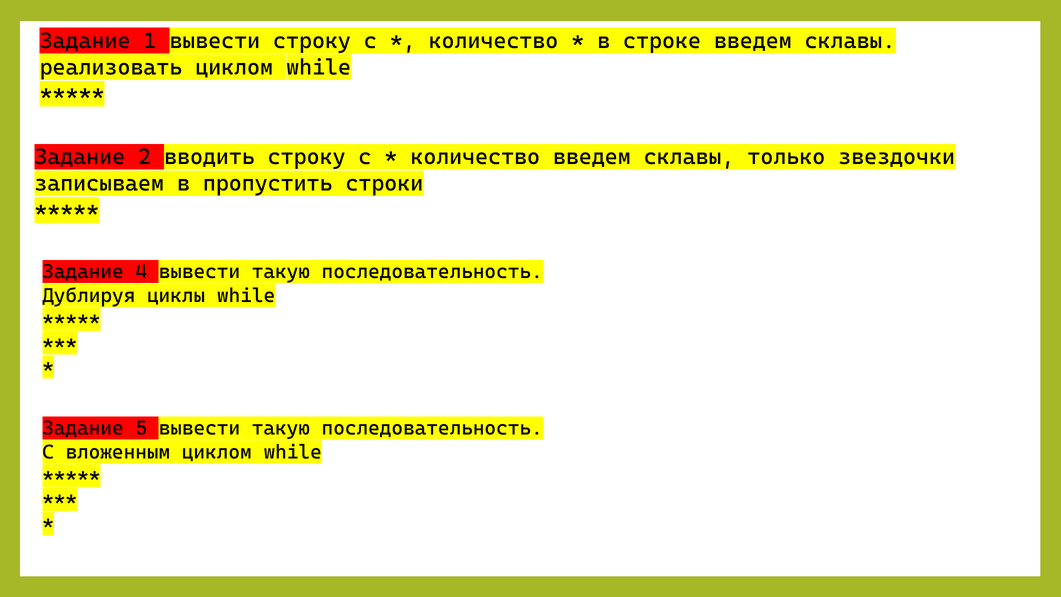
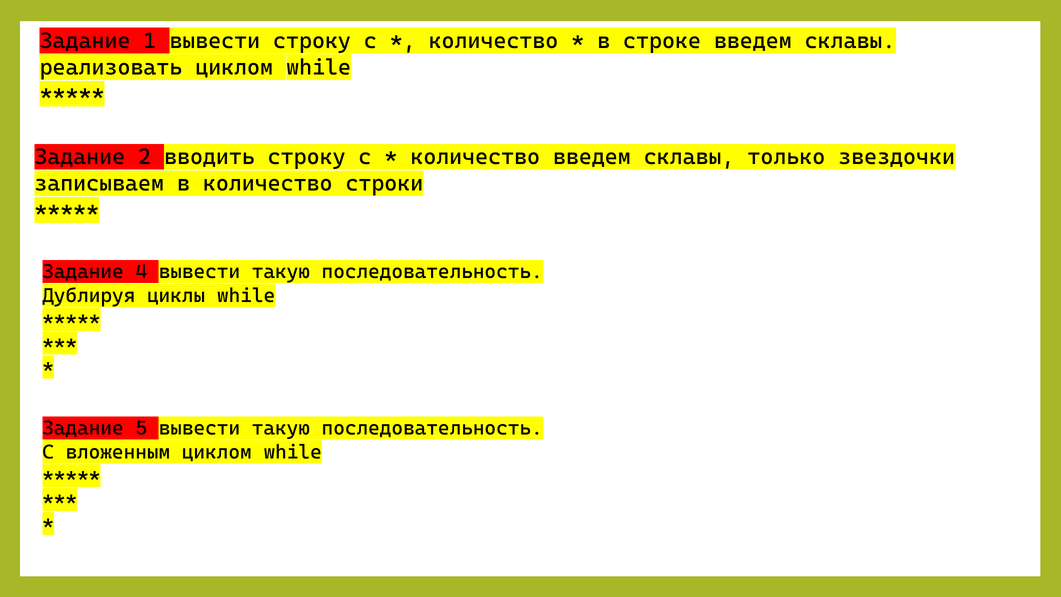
в пропустить: пропустить -> количество
